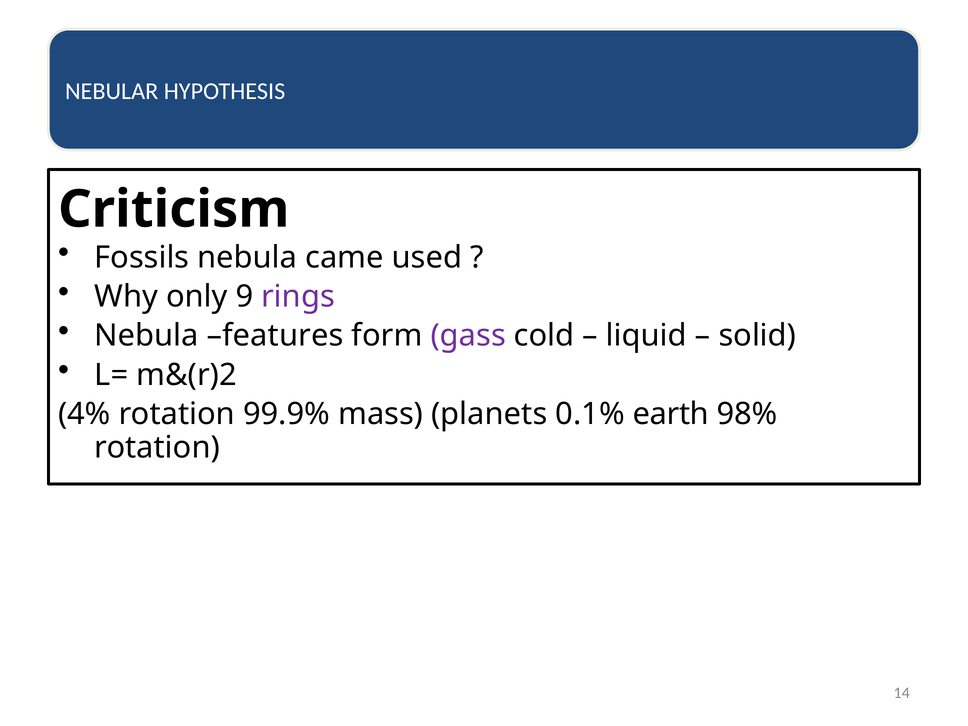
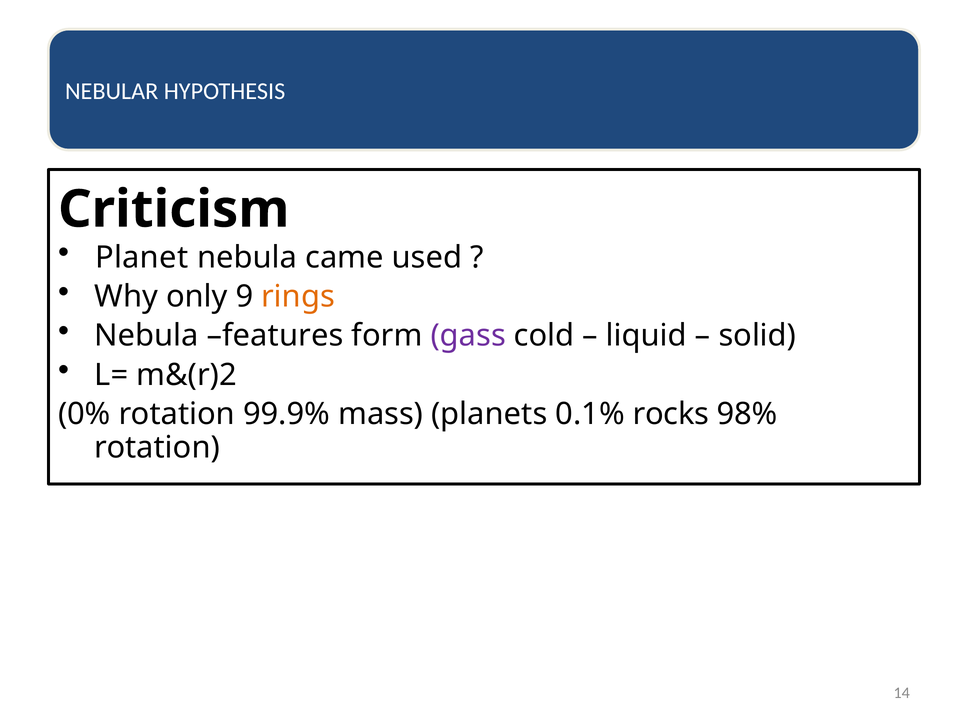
Fossils: Fossils -> Planet
rings colour: purple -> orange
4%: 4% -> 0%
earth: earth -> rocks
